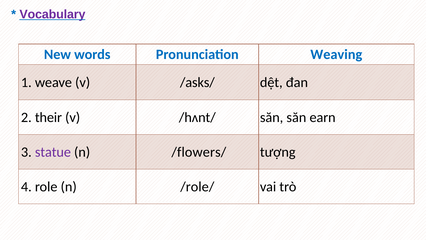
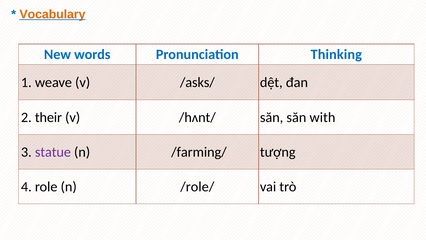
Vocabulary colour: purple -> orange
Weaving: Weaving -> Thinking
earn: earn -> with
/flowers/: /flowers/ -> /farming/
